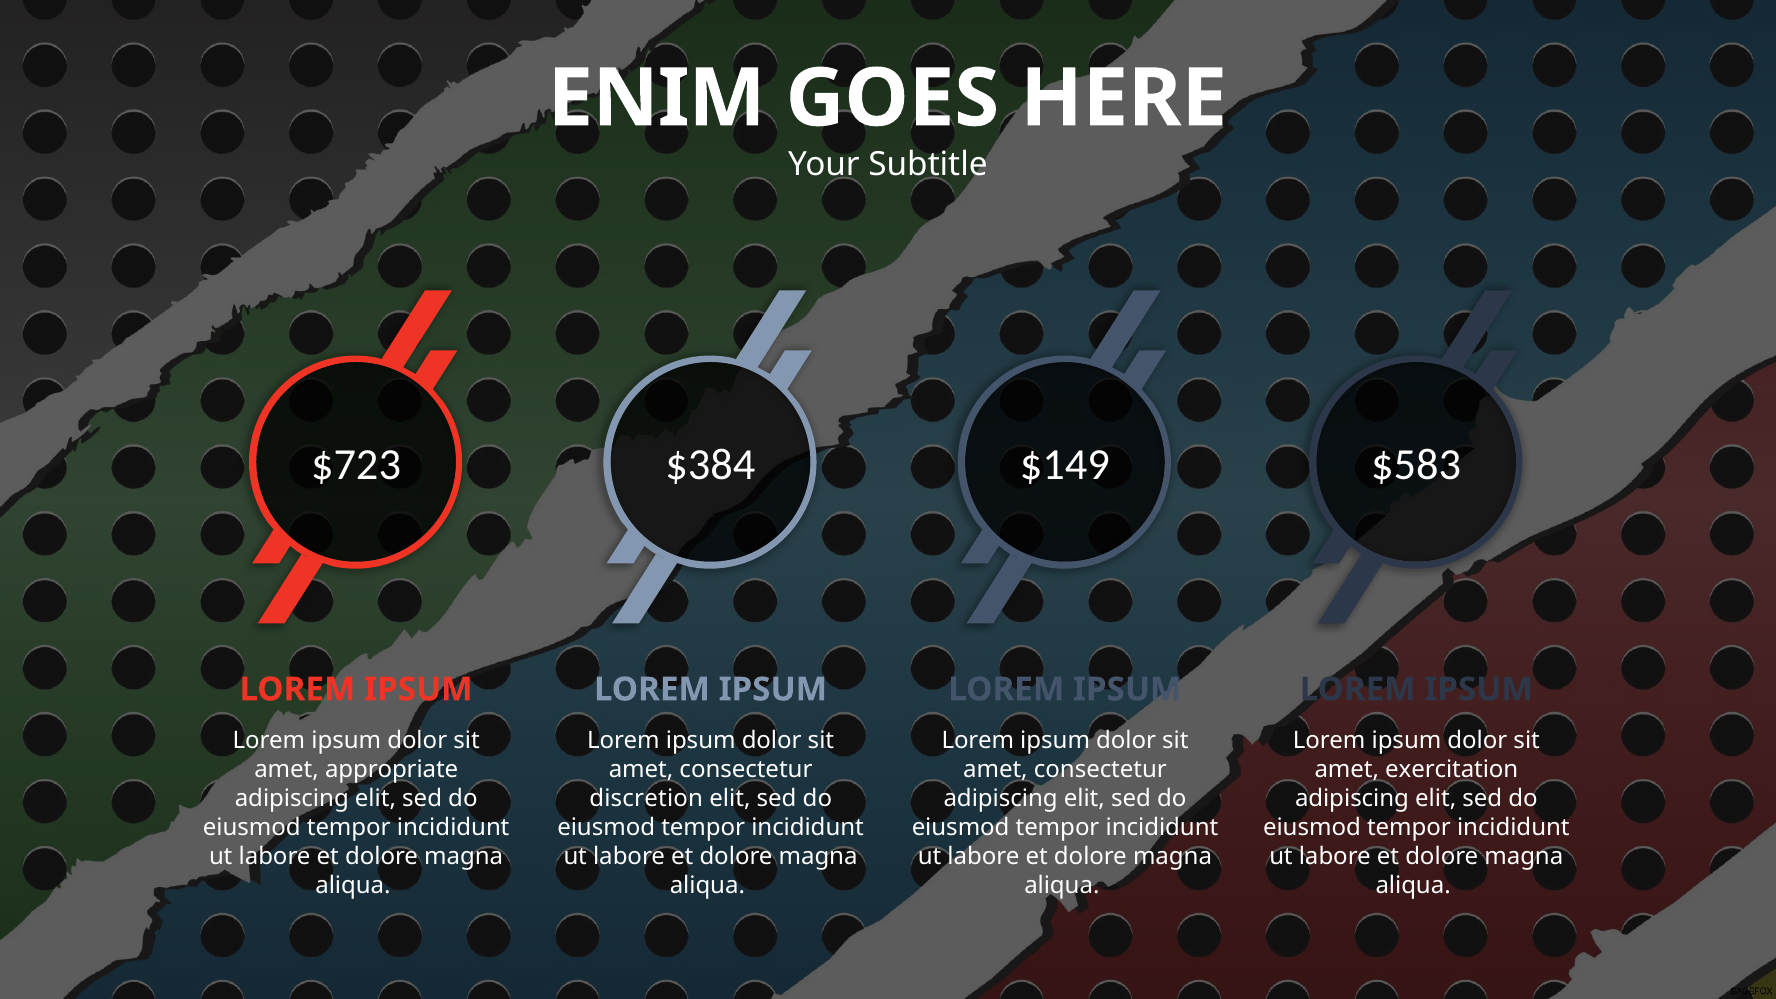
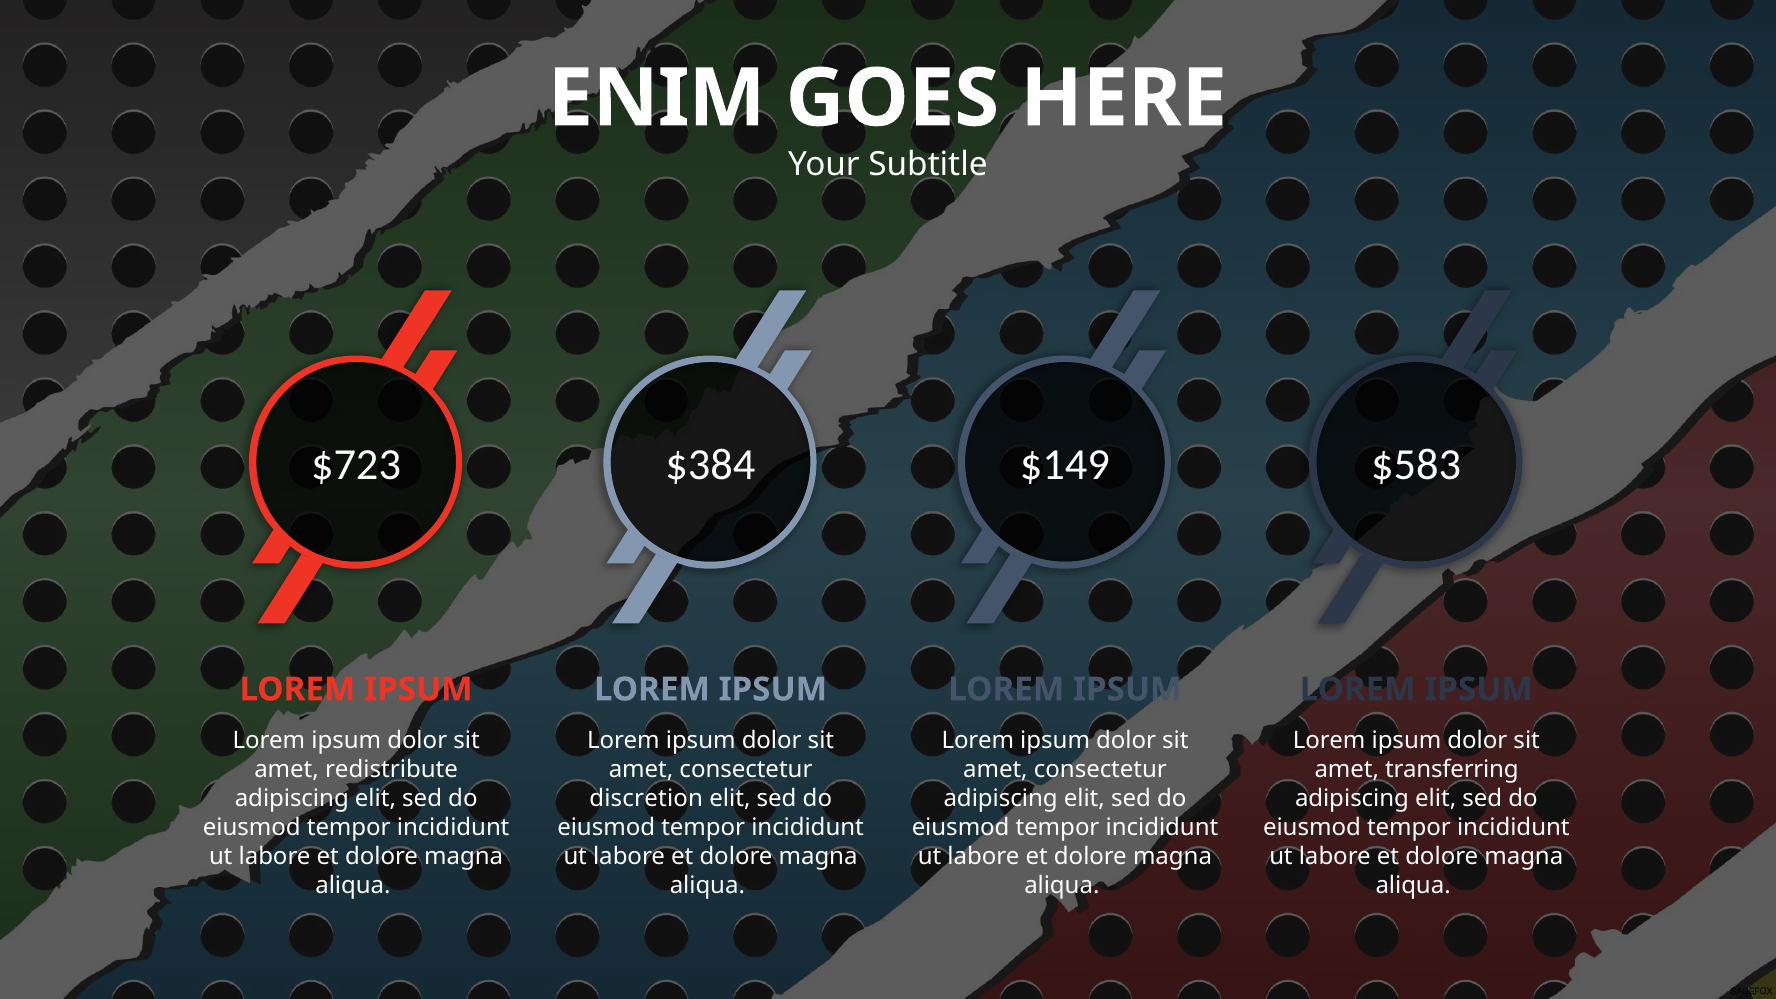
appropriate: appropriate -> redistribute
exercitation: exercitation -> transferring
